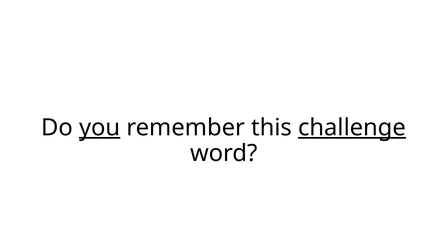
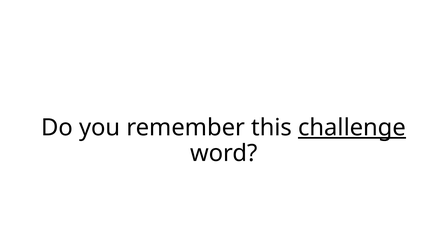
you underline: present -> none
